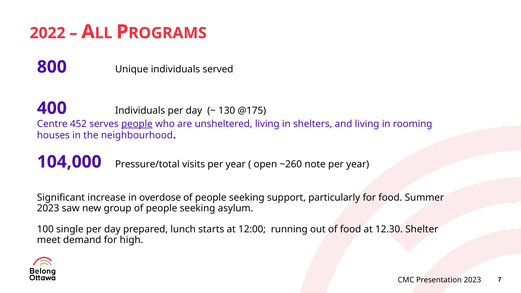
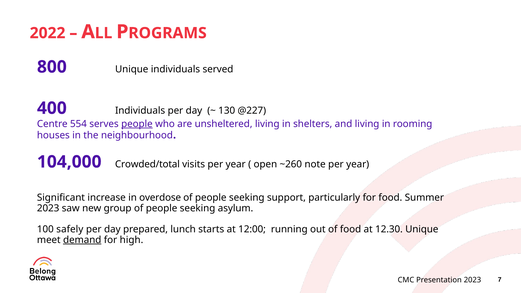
@175: @175 -> @227
452: 452 -> 554
Pressure/total: Pressure/total -> Crowded/total
single: single -> safely
12.30 Shelter: Shelter -> Unique
demand underline: none -> present
